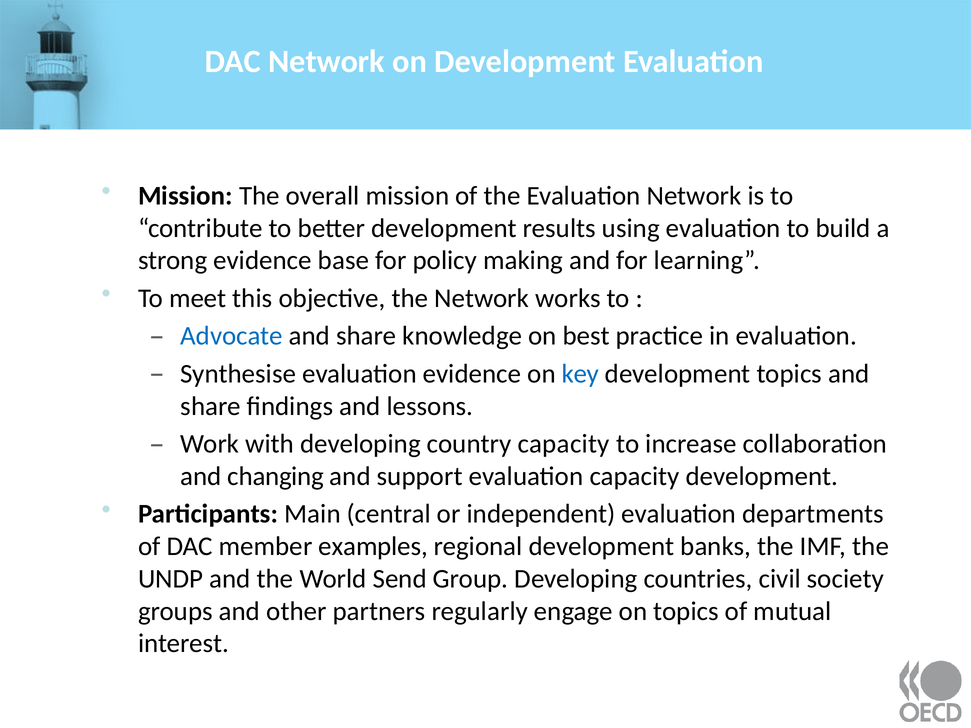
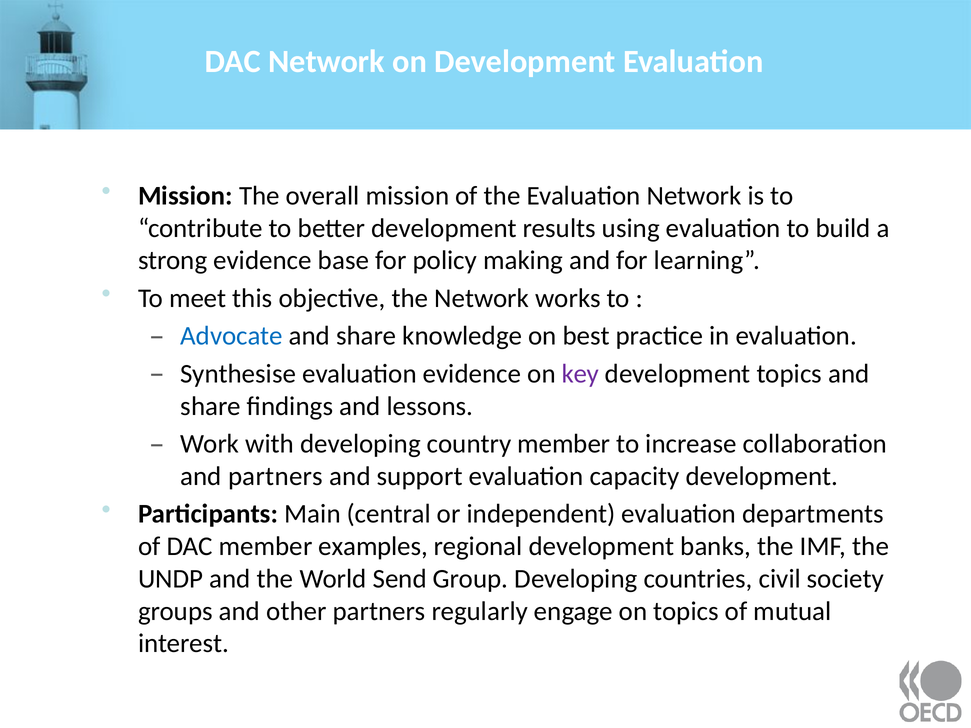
key colour: blue -> purple
country capacity: capacity -> member
and changing: changing -> partners
